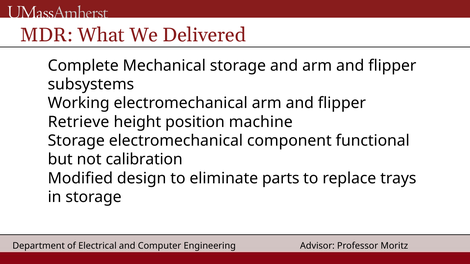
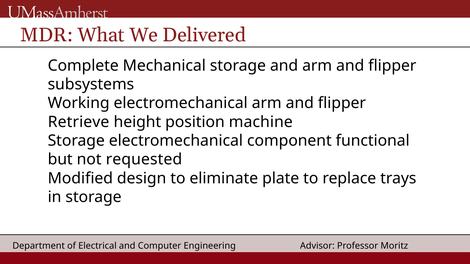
calibration: calibration -> requested
parts: parts -> plate
